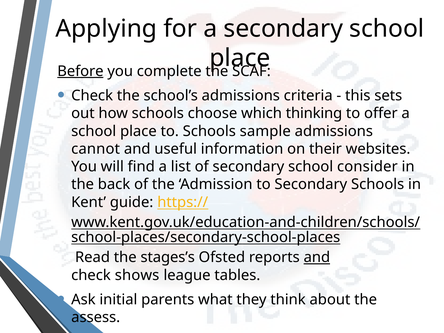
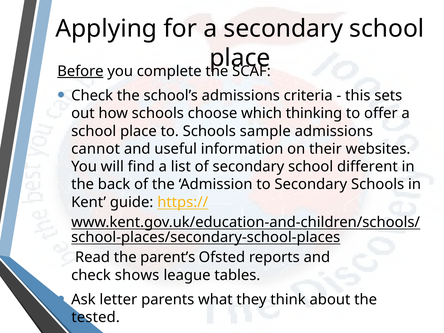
consider: consider -> different
stages’s: stages’s -> parent’s
and at (317, 257) underline: present -> none
initial: initial -> letter
assess: assess -> tested
